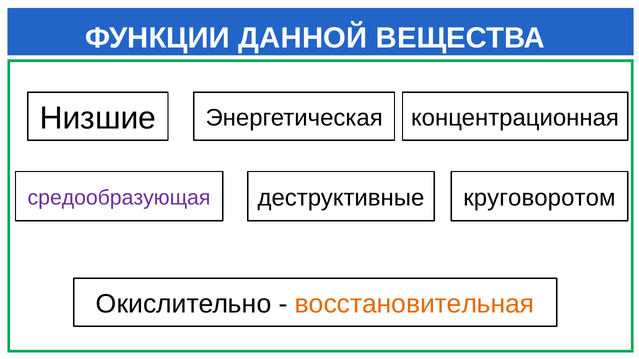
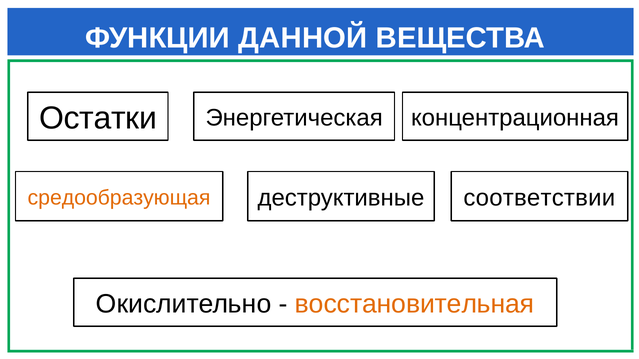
Низшие: Низшие -> Остатки
средообразующая colour: purple -> orange
круговоротом: круговоротом -> соответствии
